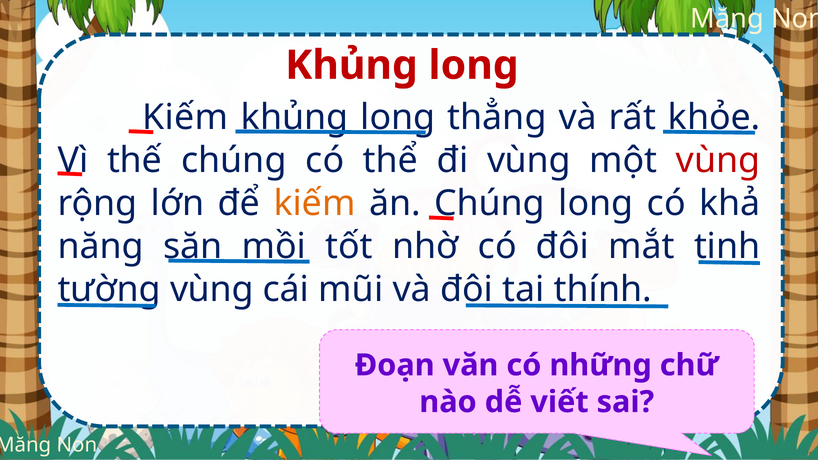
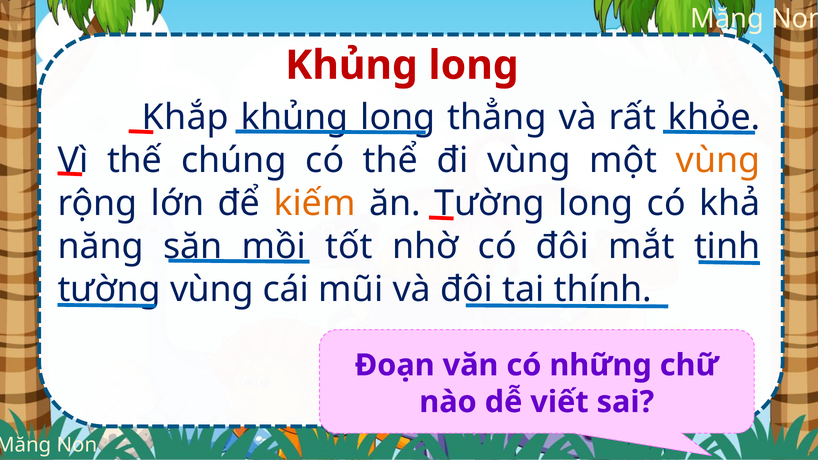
Kiếm at (185, 118): Kiếm -> Khắp
vùng at (718, 161) colour: red -> orange
ăn Chúng: Chúng -> Tường
